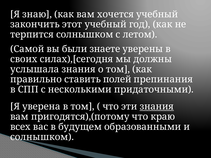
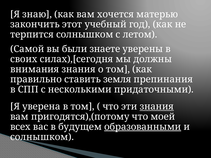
хочется учебный: учебный -> матерью
услышала: услышала -> внимания
полей: полей -> земля
краю: краю -> моей
образованными underline: none -> present
